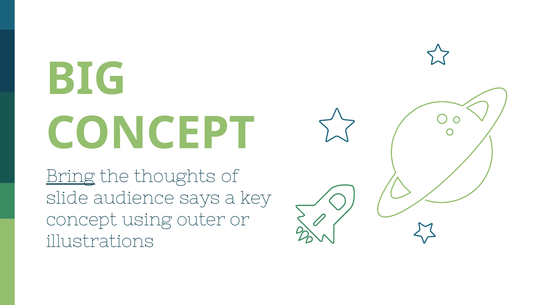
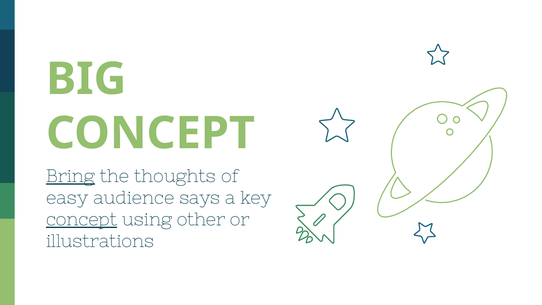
slide: slide -> easy
concept at (82, 219) underline: none -> present
outer: outer -> other
